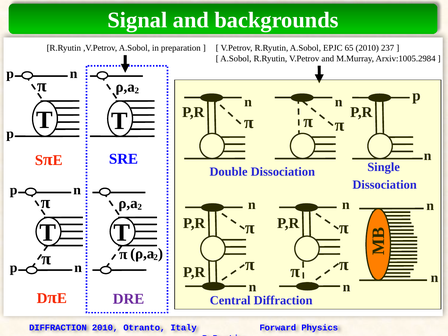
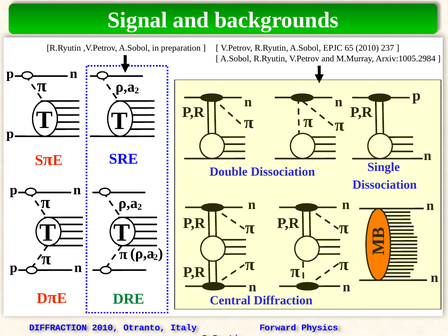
DRE colour: purple -> green
